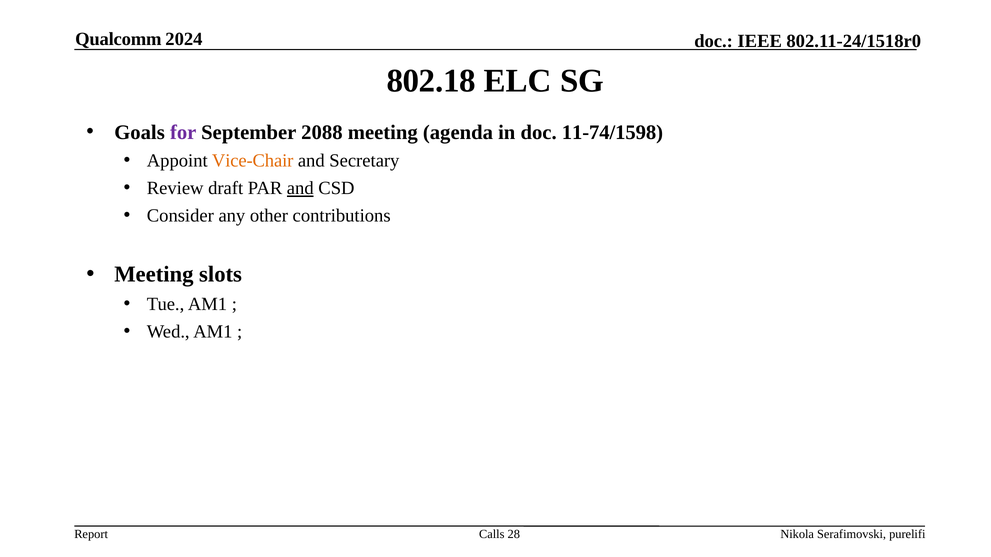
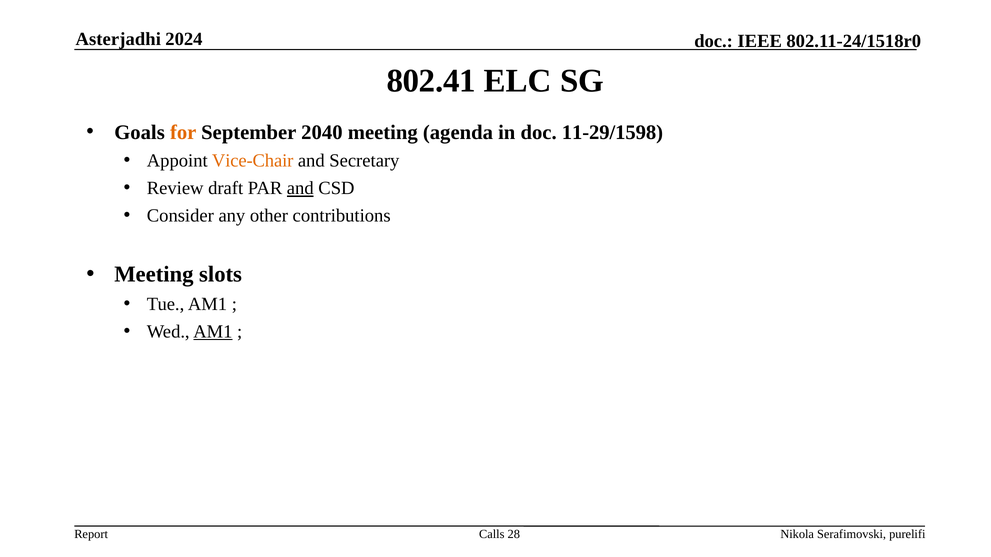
Qualcomm: Qualcomm -> Asterjadhi
802.18: 802.18 -> 802.41
for colour: purple -> orange
2088: 2088 -> 2040
11-74/1598: 11-74/1598 -> 11-29/1598
AM1 at (213, 332) underline: none -> present
